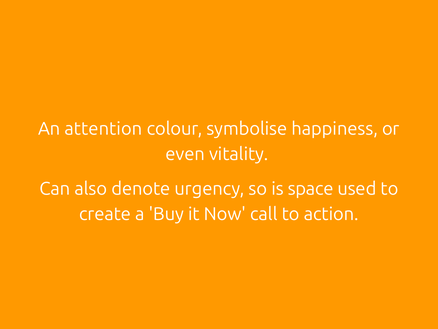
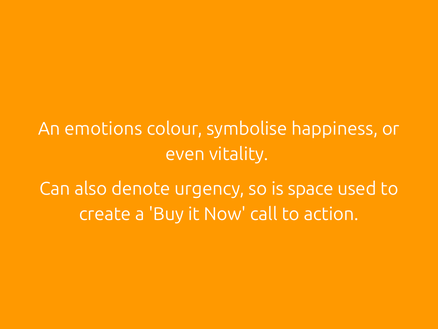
attention: attention -> emotions
